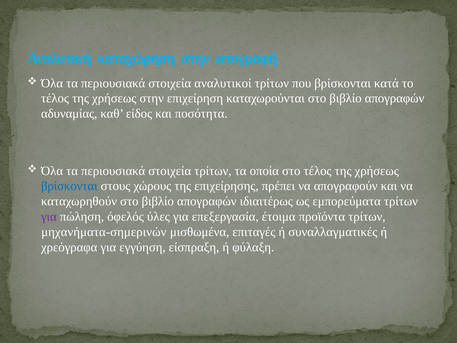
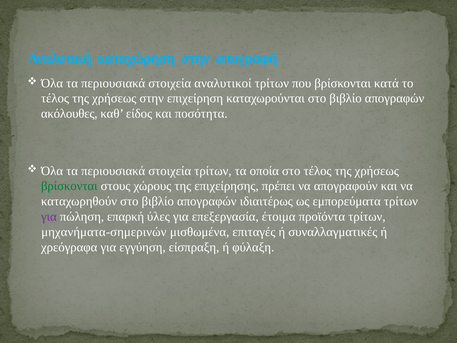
αδυναμίας: αδυναμίας -> ακόλουθες
βρίσκονται at (69, 186) colour: blue -> green
όφελός: όφελός -> επαρκή
